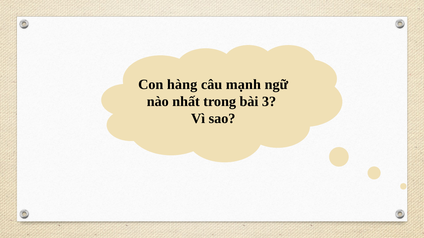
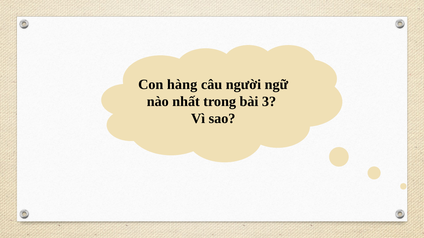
mạnh: mạnh -> người
